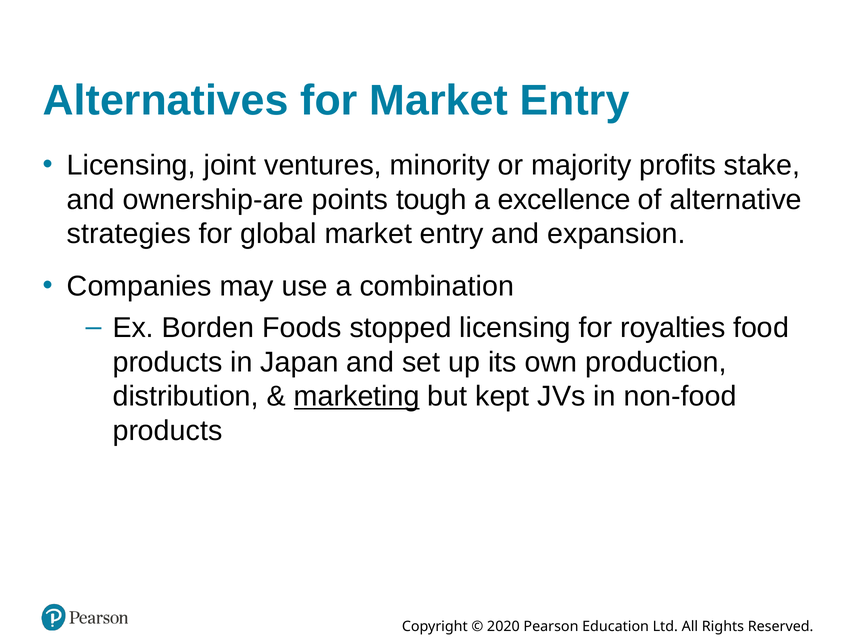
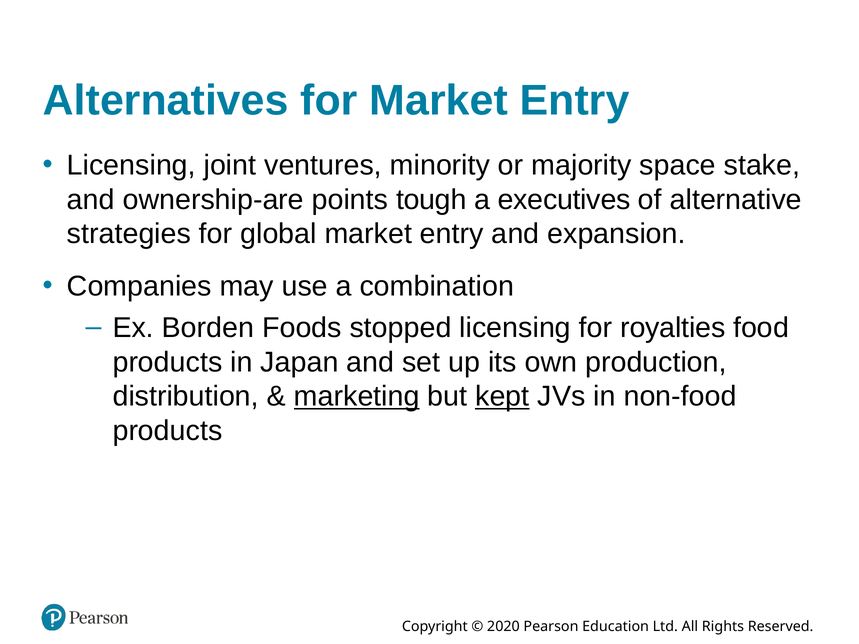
profits: profits -> space
excellence: excellence -> executives
kept underline: none -> present
